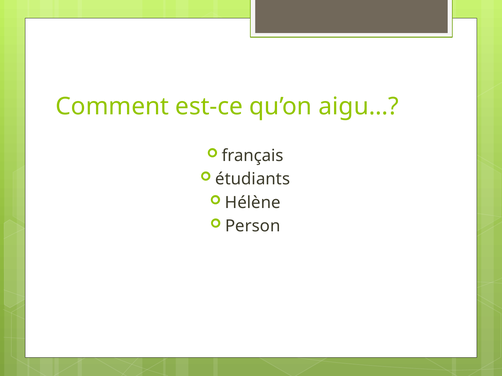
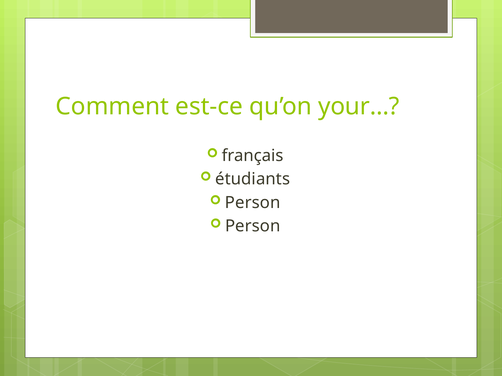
aigu…: aigu… -> your…
Hélène at (253, 203): Hélène -> Person
